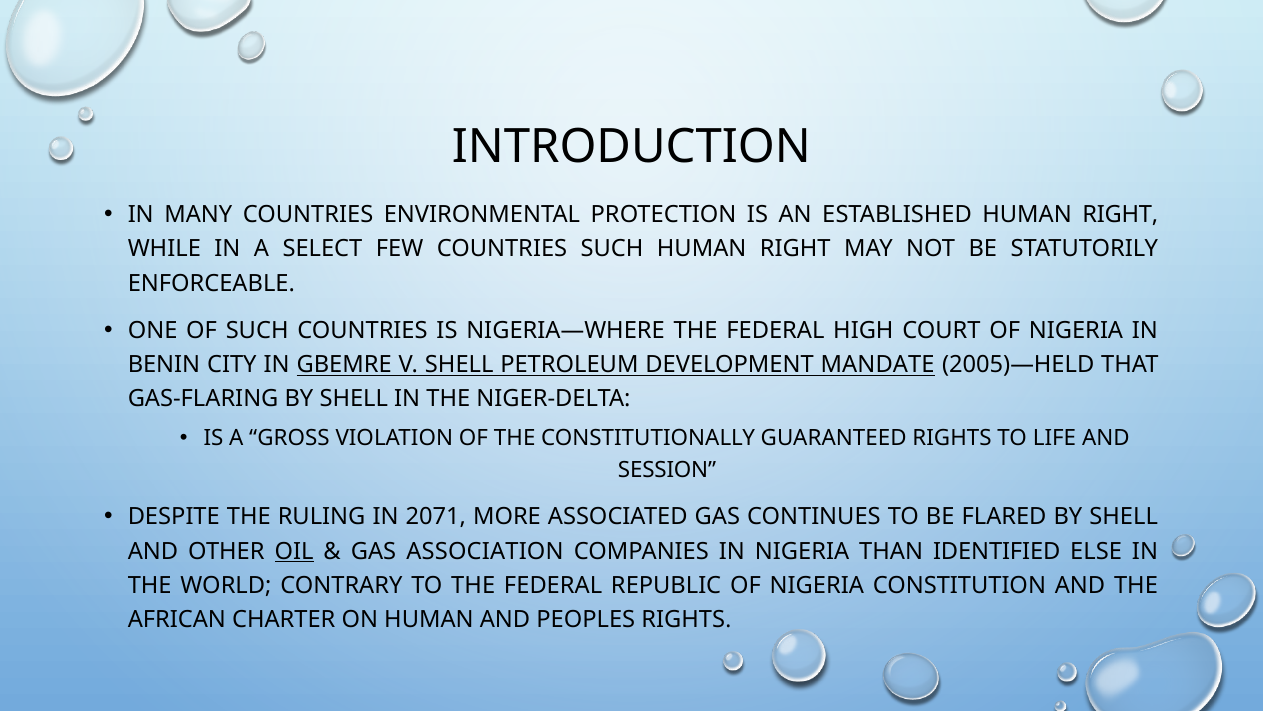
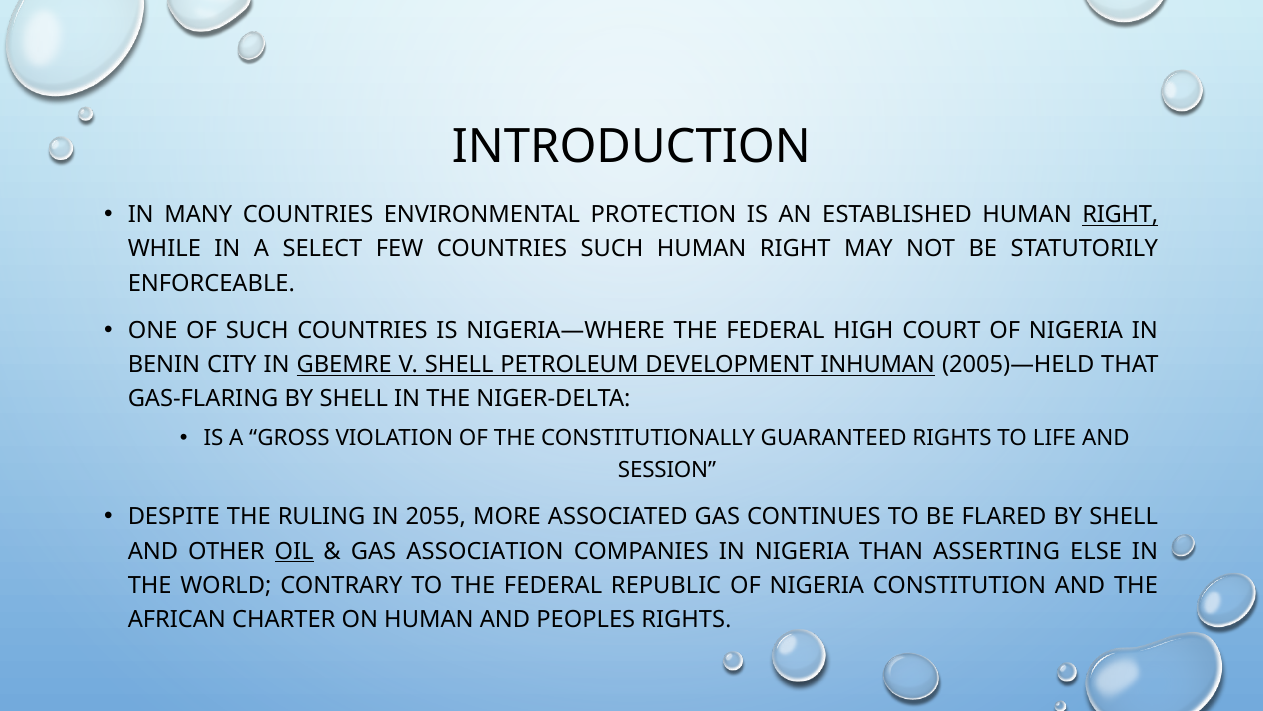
RIGHT at (1120, 215) underline: none -> present
MANDATE: MANDATE -> INHUMAN
2071: 2071 -> 2055
IDENTIFIED: IDENTIFIED -> ASSERTING
